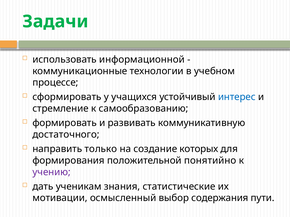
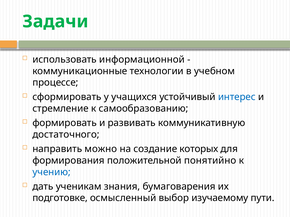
только: только -> можно
учению colour: purple -> blue
статистические: статистические -> бумаговарения
мотивации: мотивации -> подготовке
содержания: содержания -> изучаемому
